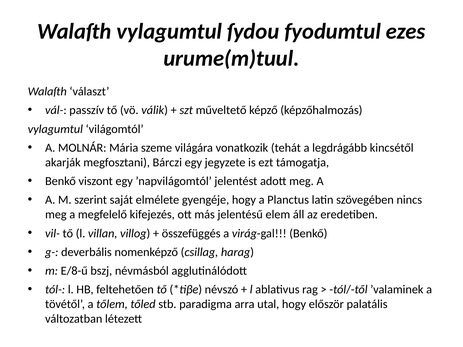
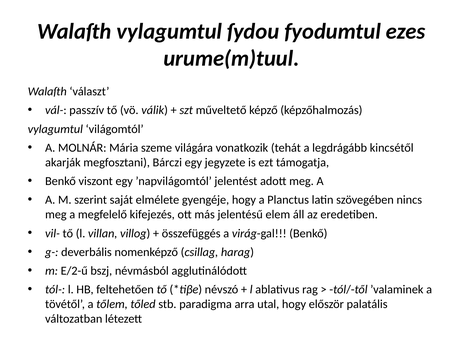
E/8-ű: E/8-ű -> E/2-ű
